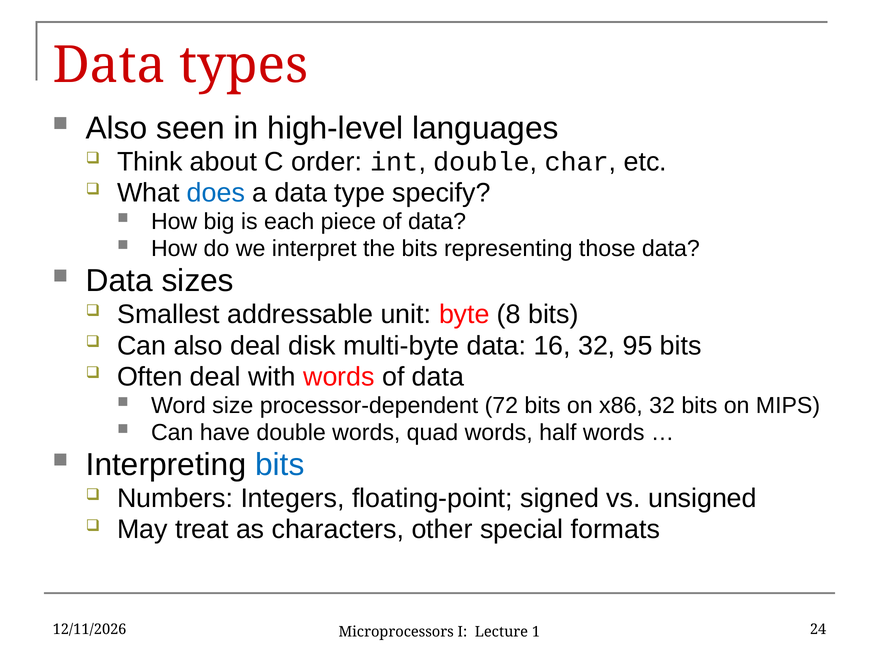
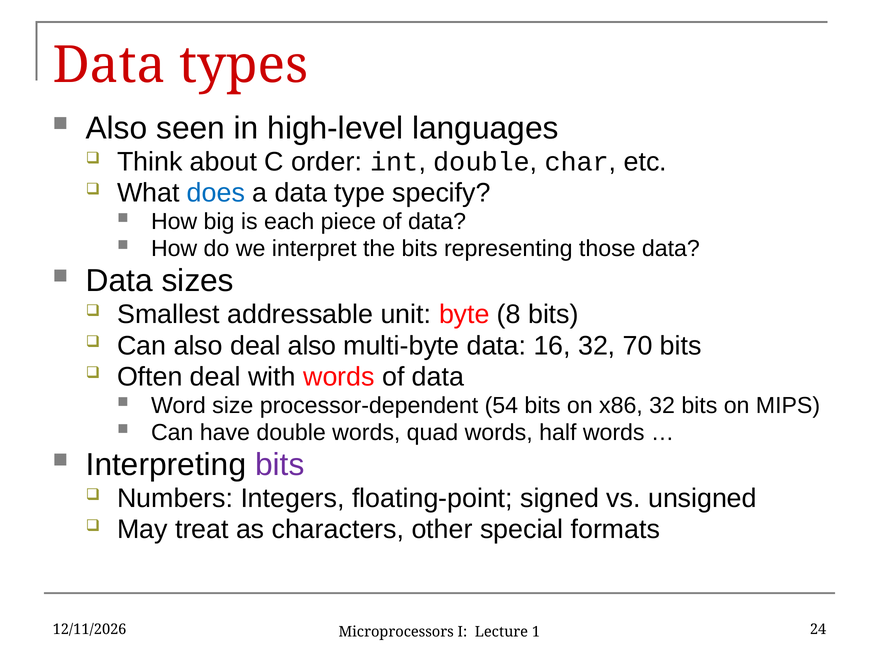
deal disk: disk -> also
95: 95 -> 70
72: 72 -> 54
bits at (280, 465) colour: blue -> purple
